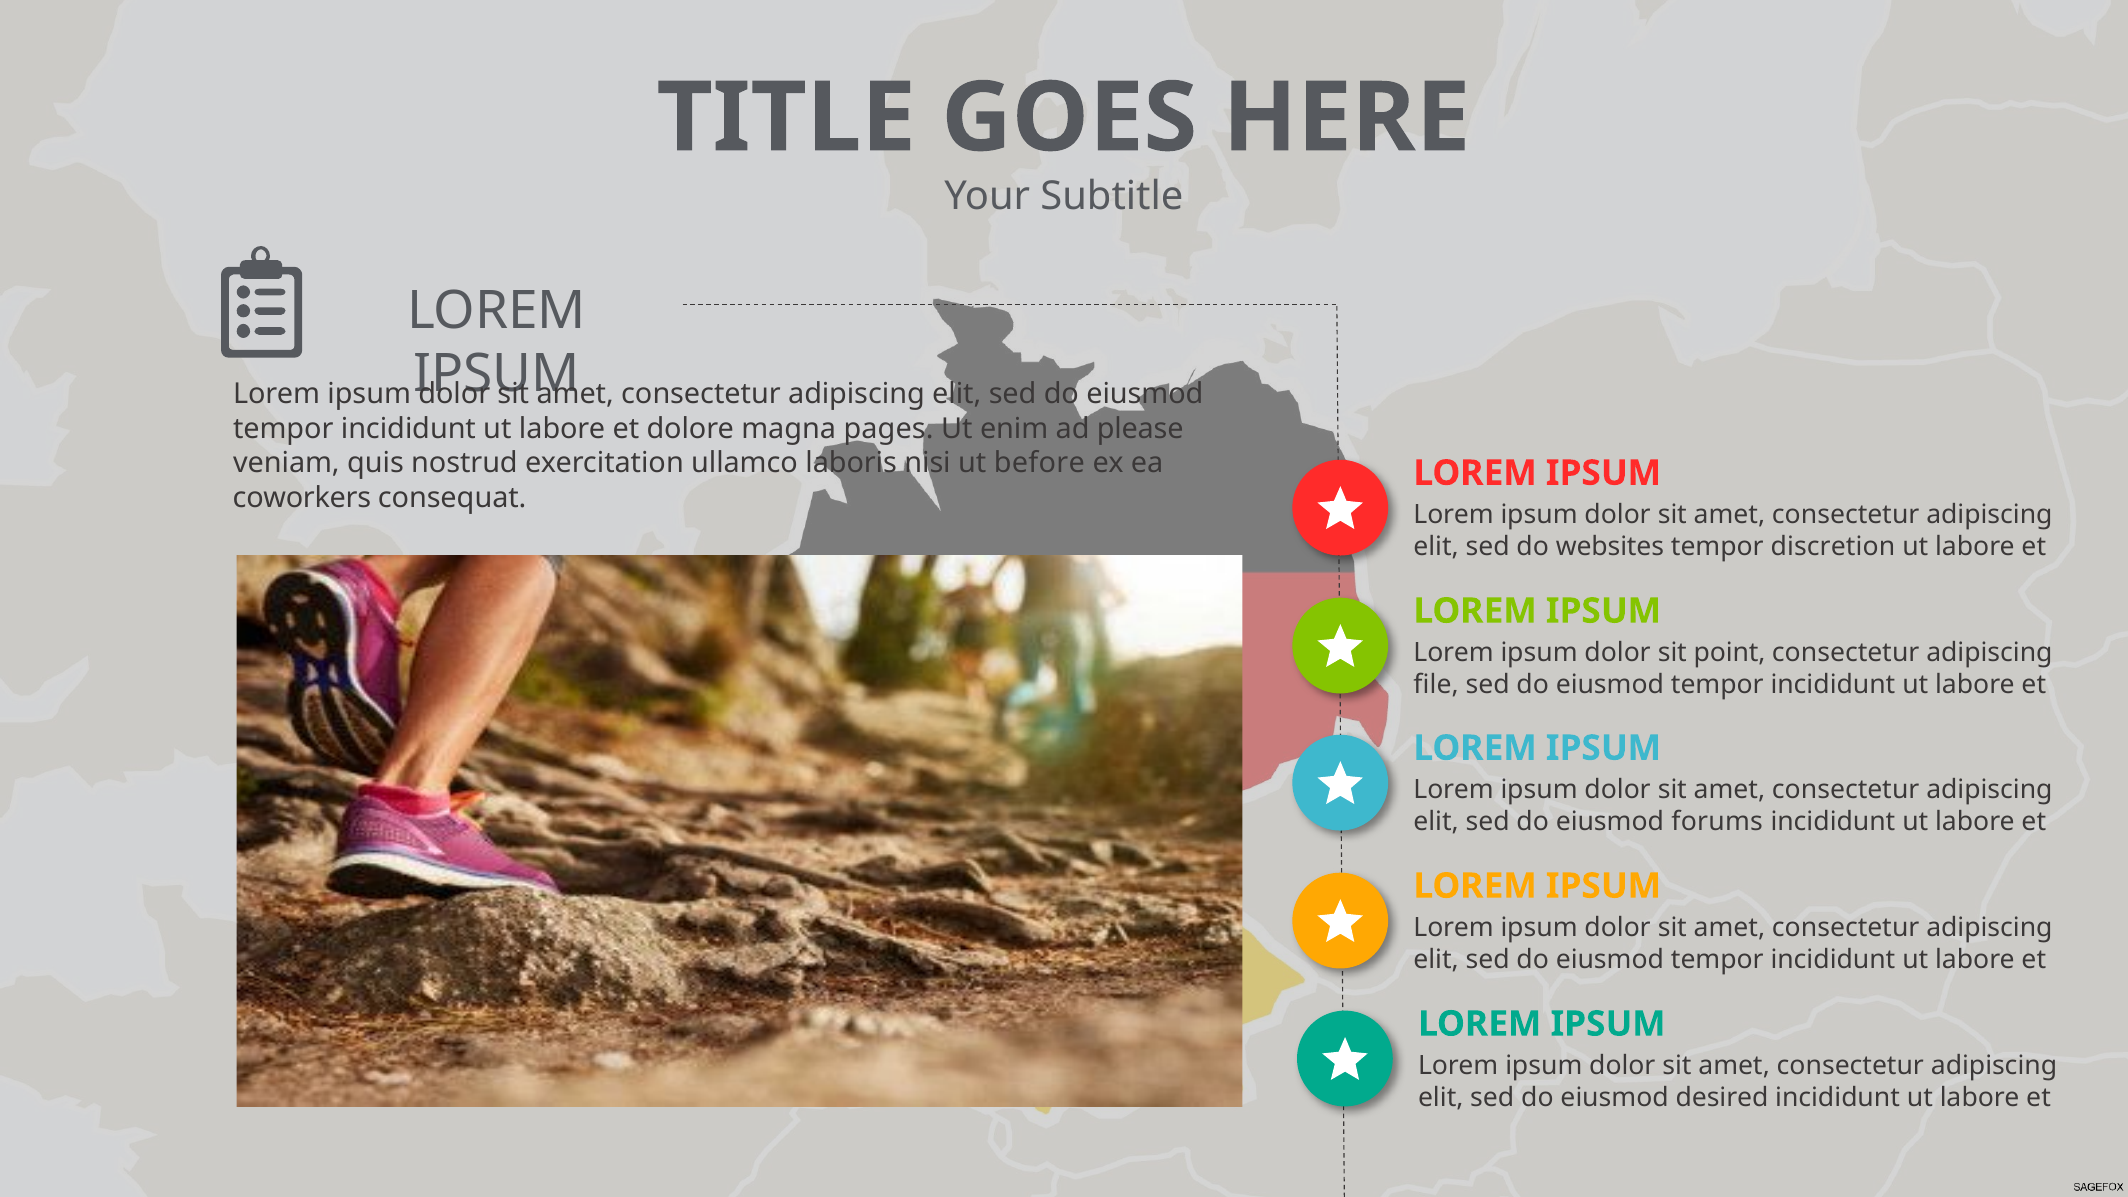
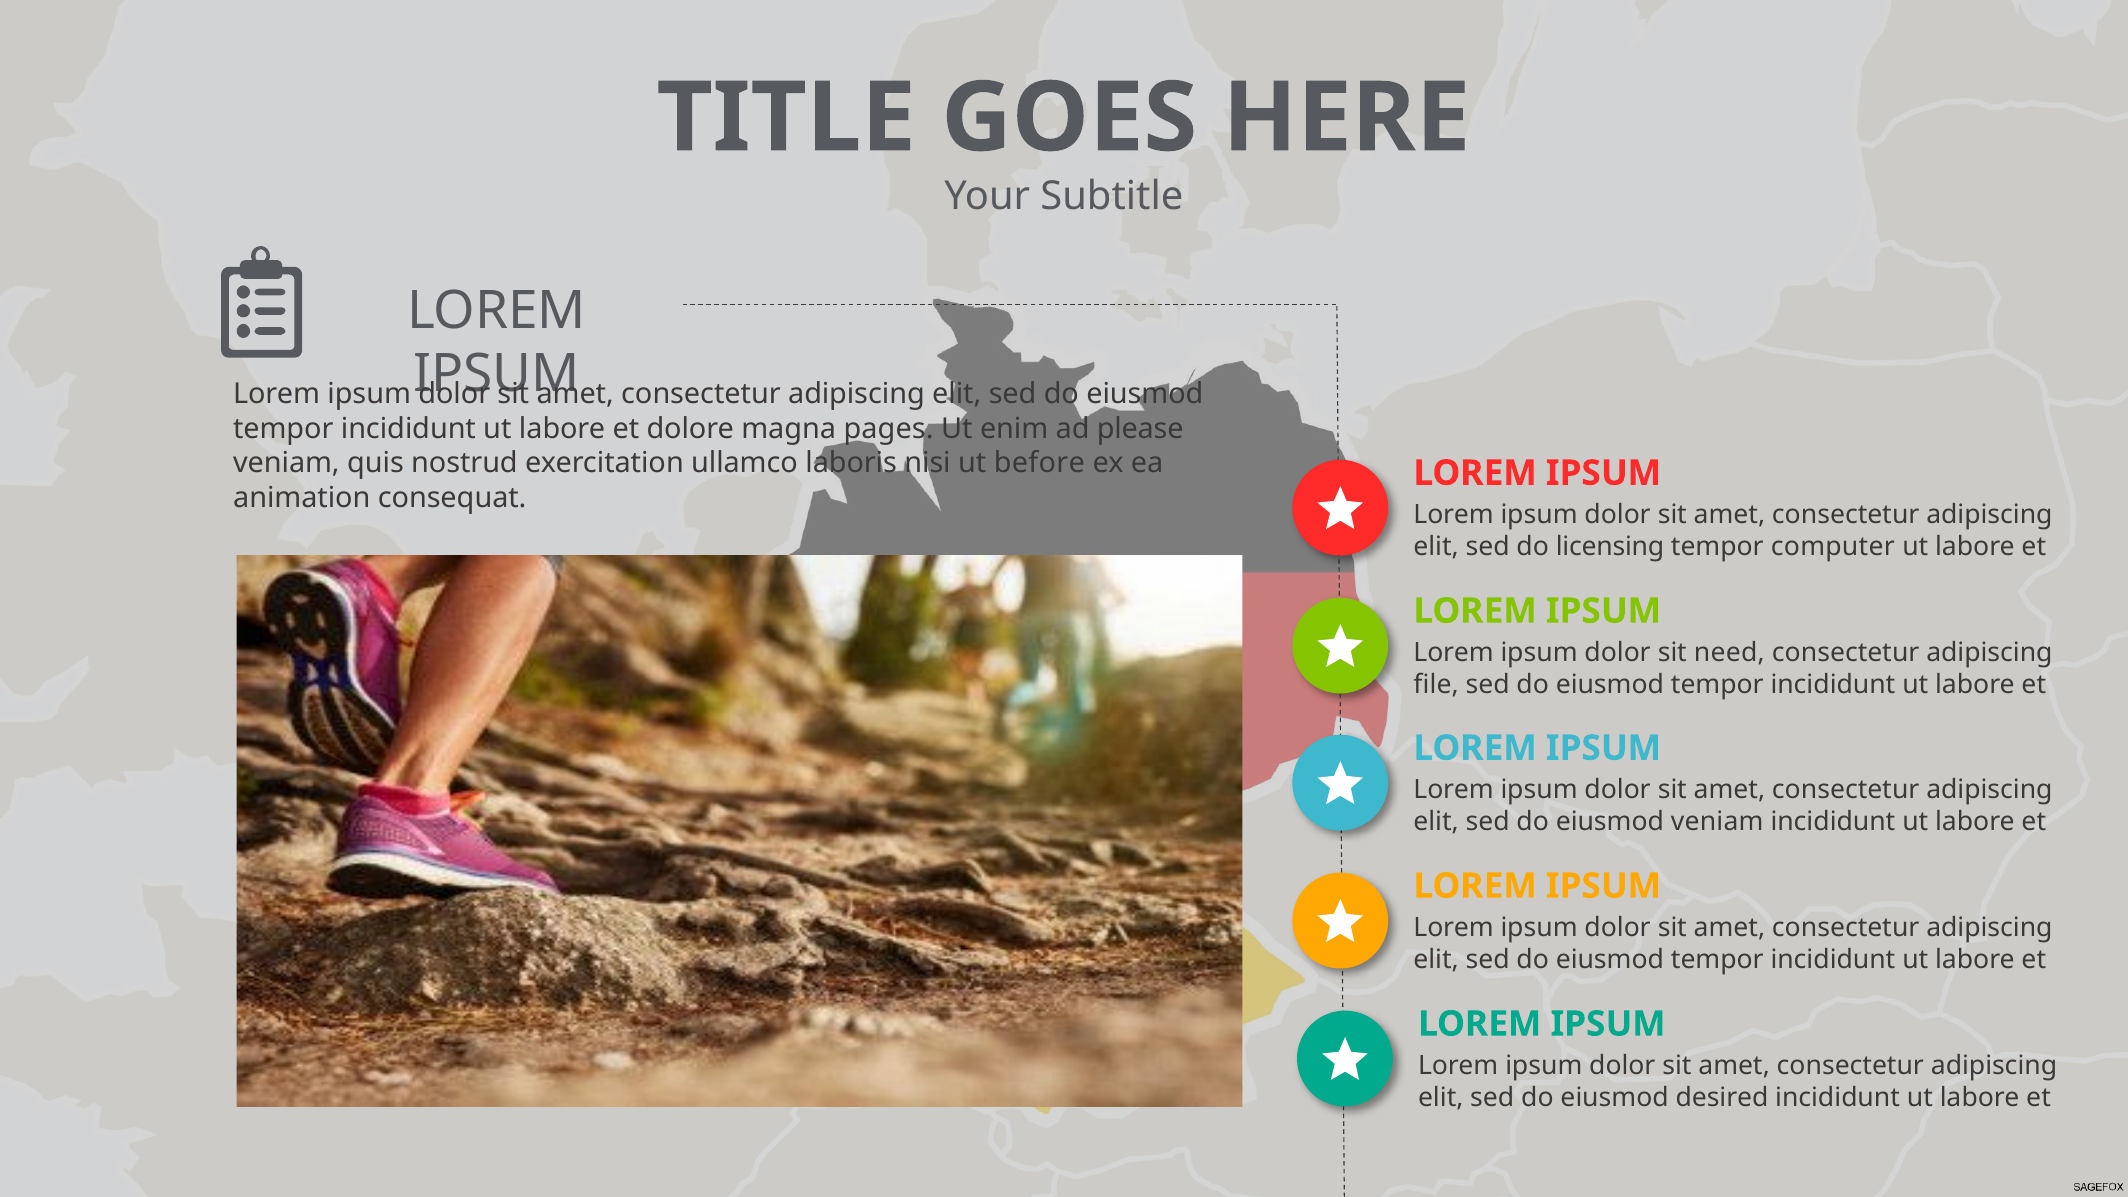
coworkers: coworkers -> animation
websites: websites -> licensing
discretion: discretion -> computer
point: point -> need
eiusmod forums: forums -> veniam
